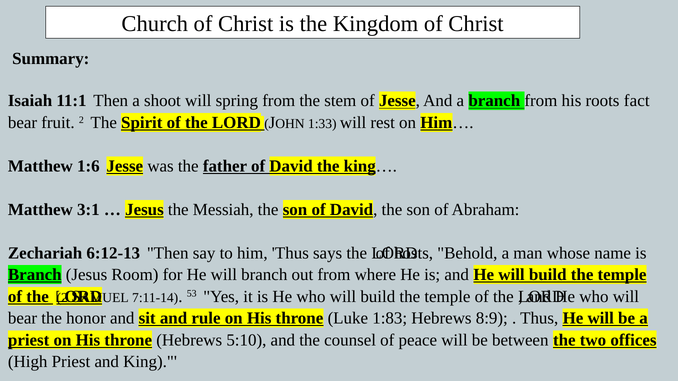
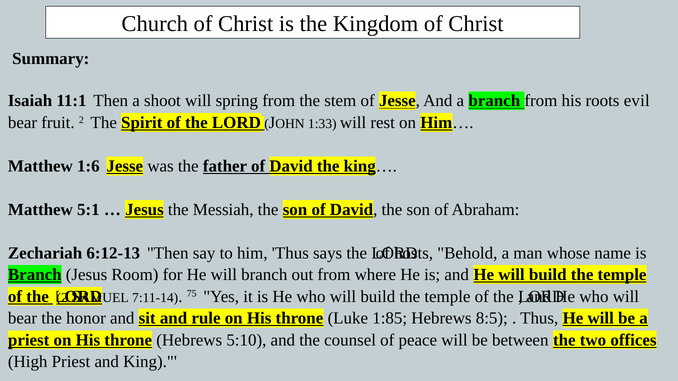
fact: fact -> evil
3:1: 3:1 -> 5:1
53: 53 -> 75
1:83: 1:83 -> 1:85
8:9: 8:9 -> 8:5
